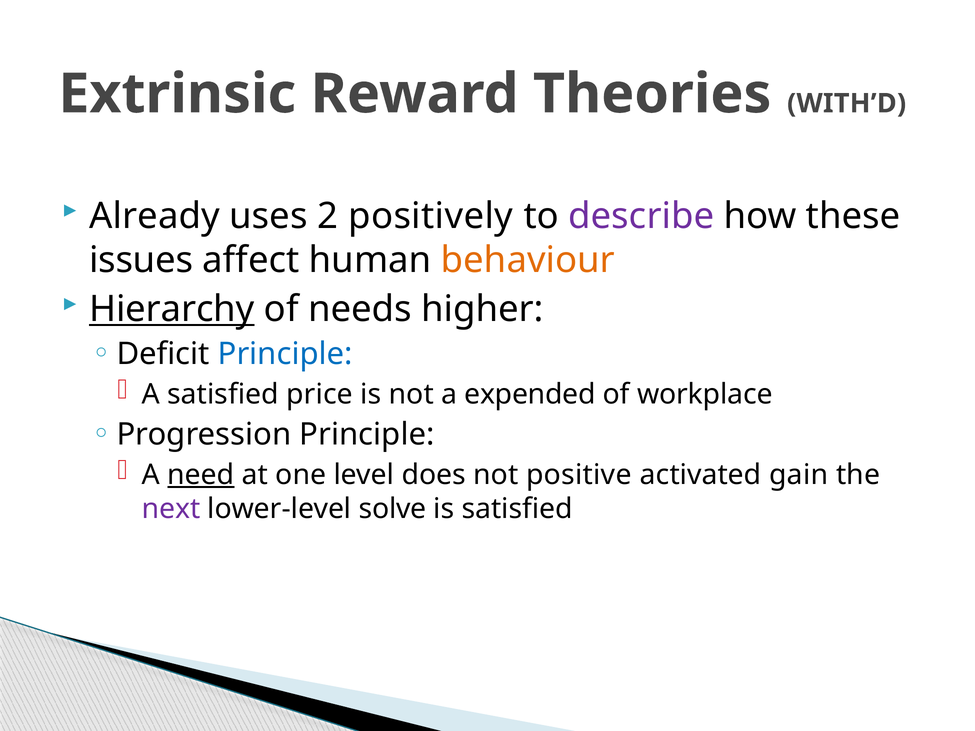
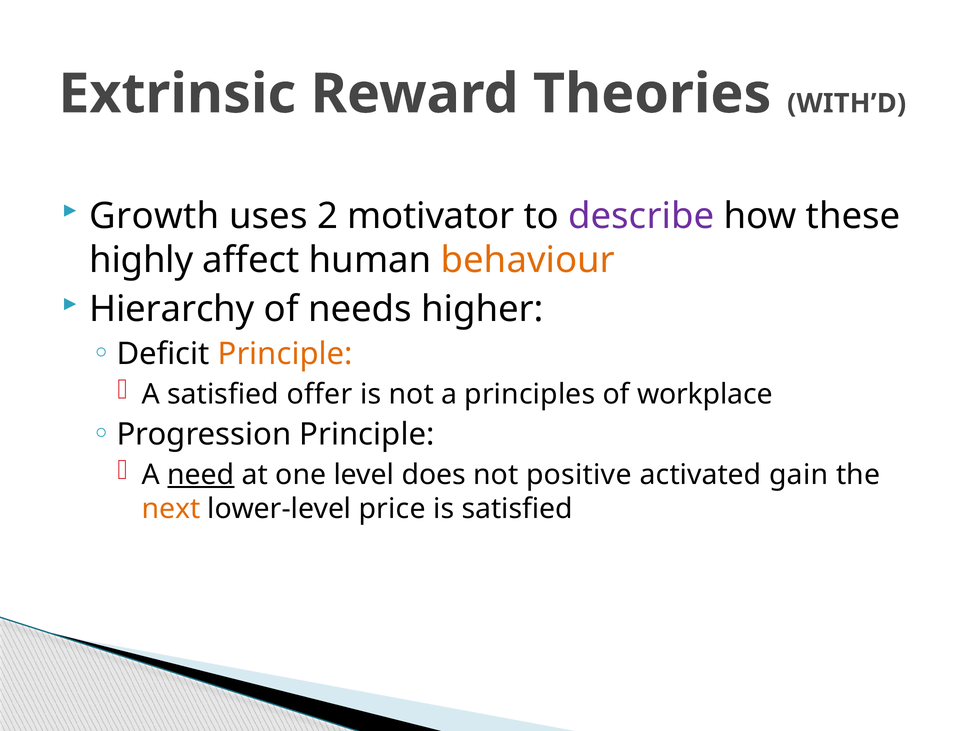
Already: Already -> Growth
positively: positively -> motivator
issues: issues -> highly
Hierarchy underline: present -> none
Principle at (285, 354) colour: blue -> orange
price: price -> offer
expended: expended -> principles
next colour: purple -> orange
solve: solve -> price
